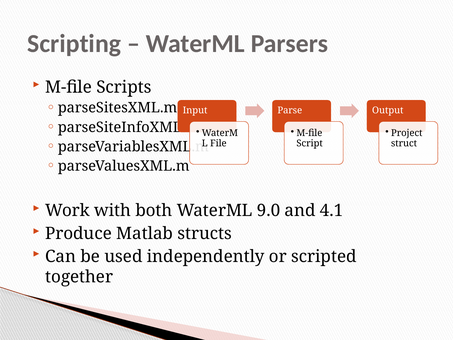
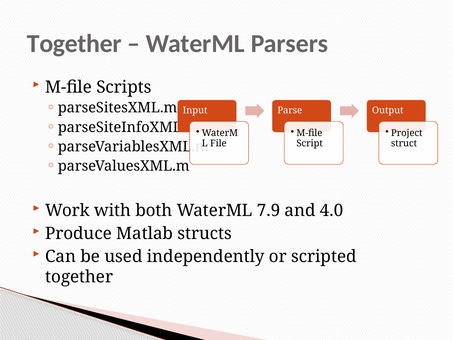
Scripting at (74, 44): Scripting -> Together
9.0: 9.0 -> 7.9
4.1: 4.1 -> 4.0
